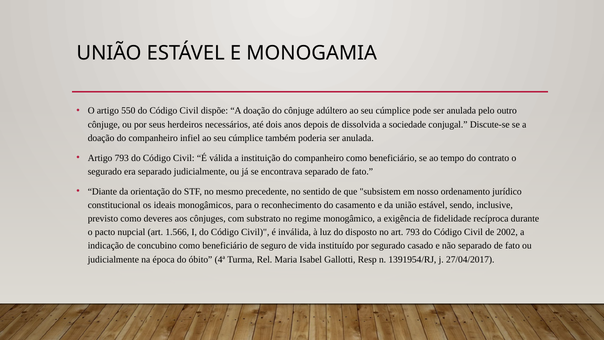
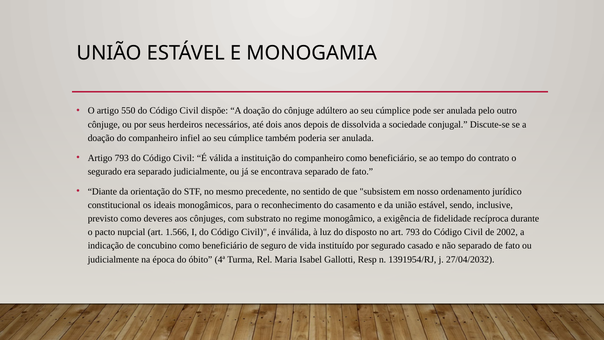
27/04/2017: 27/04/2017 -> 27/04/2032
